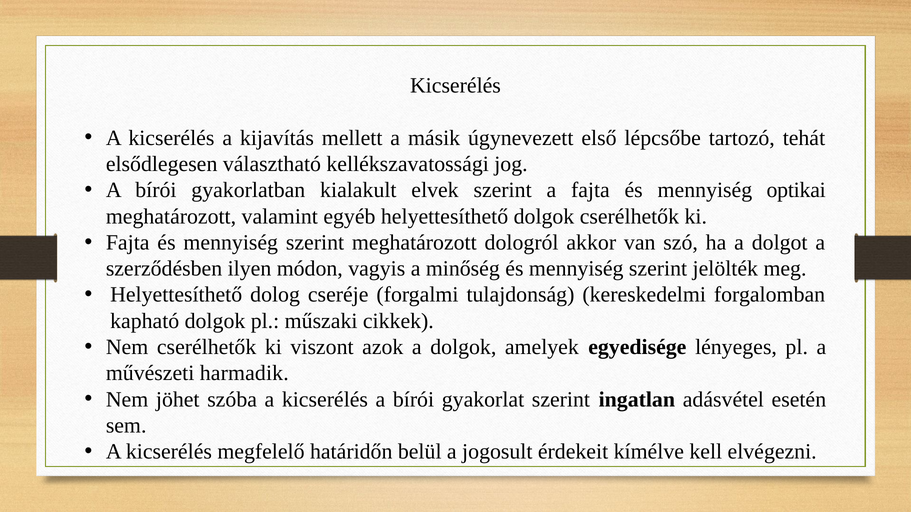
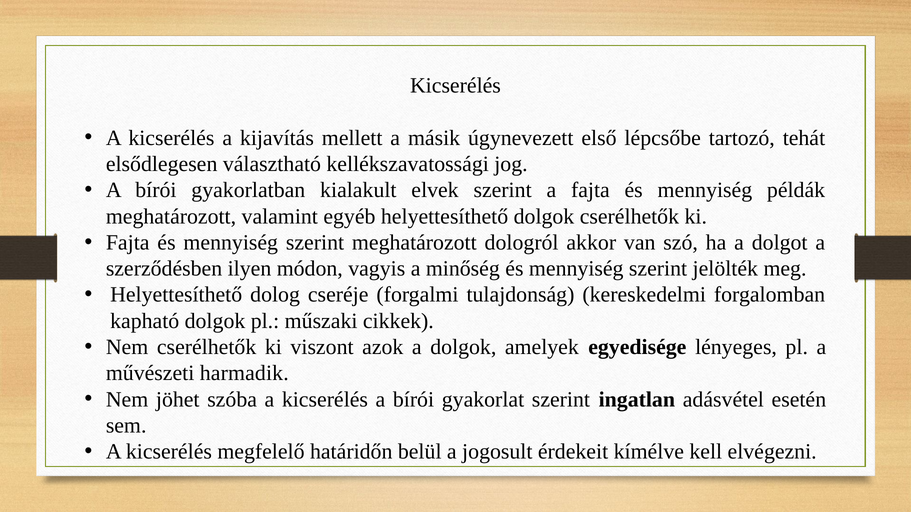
optikai: optikai -> példák
